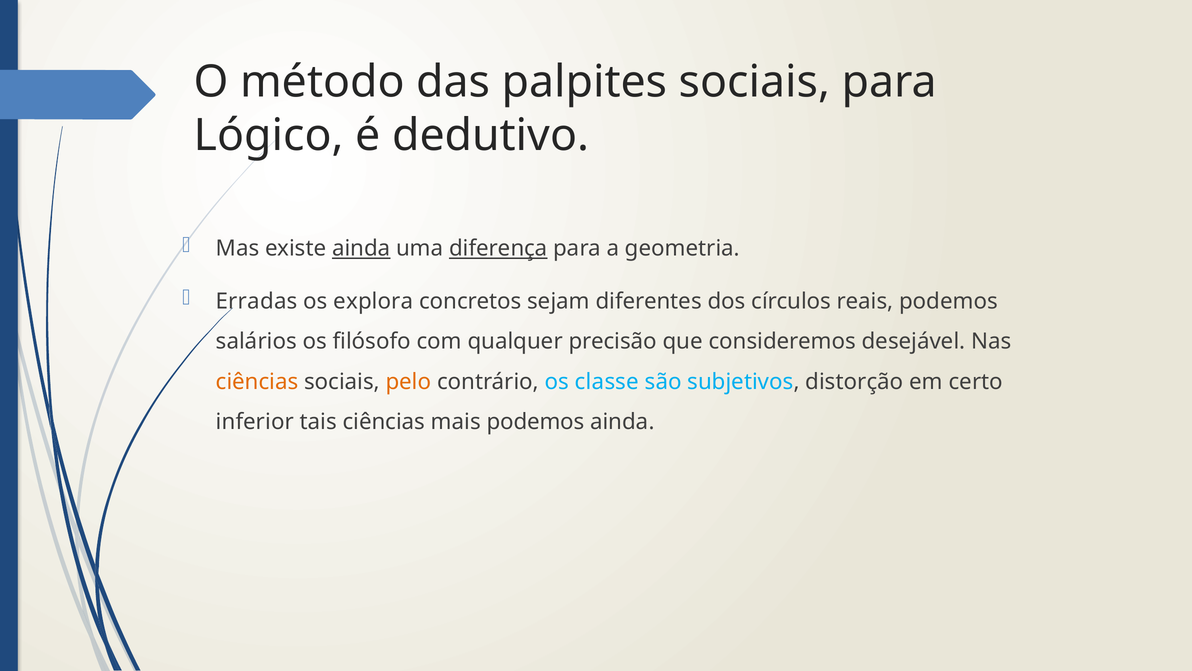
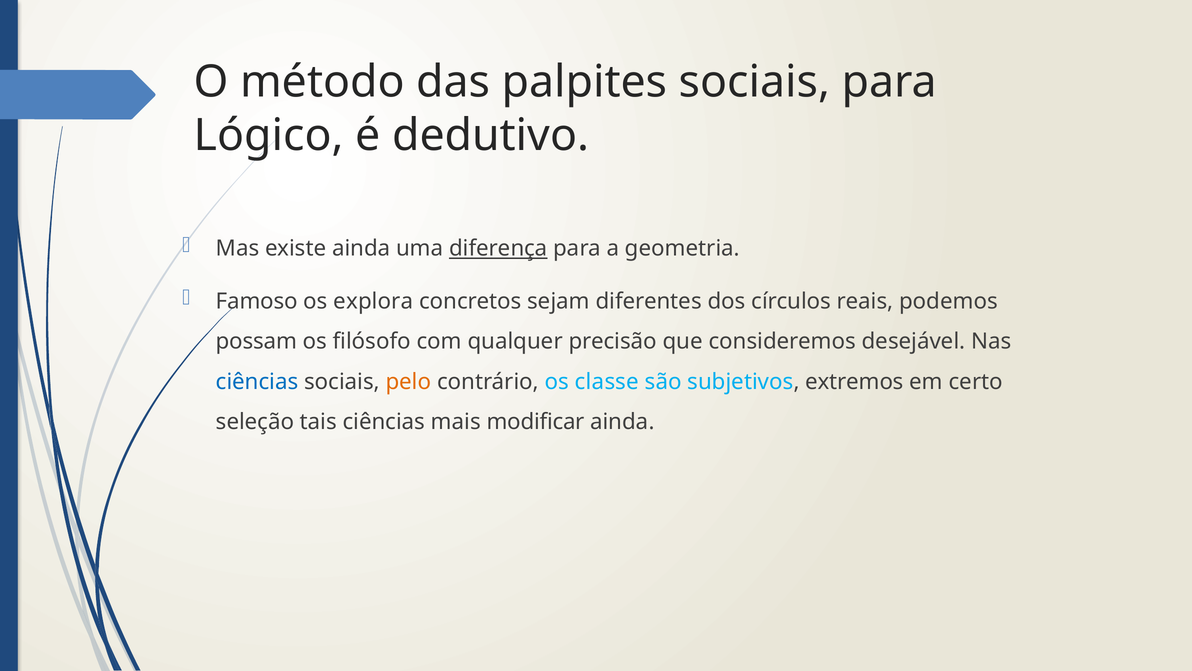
ainda at (361, 248) underline: present -> none
Erradas: Erradas -> Famoso
salários: salários -> possam
ciências at (257, 381) colour: orange -> blue
distorção: distorção -> extremos
inferior: inferior -> seleção
mais podemos: podemos -> modificar
